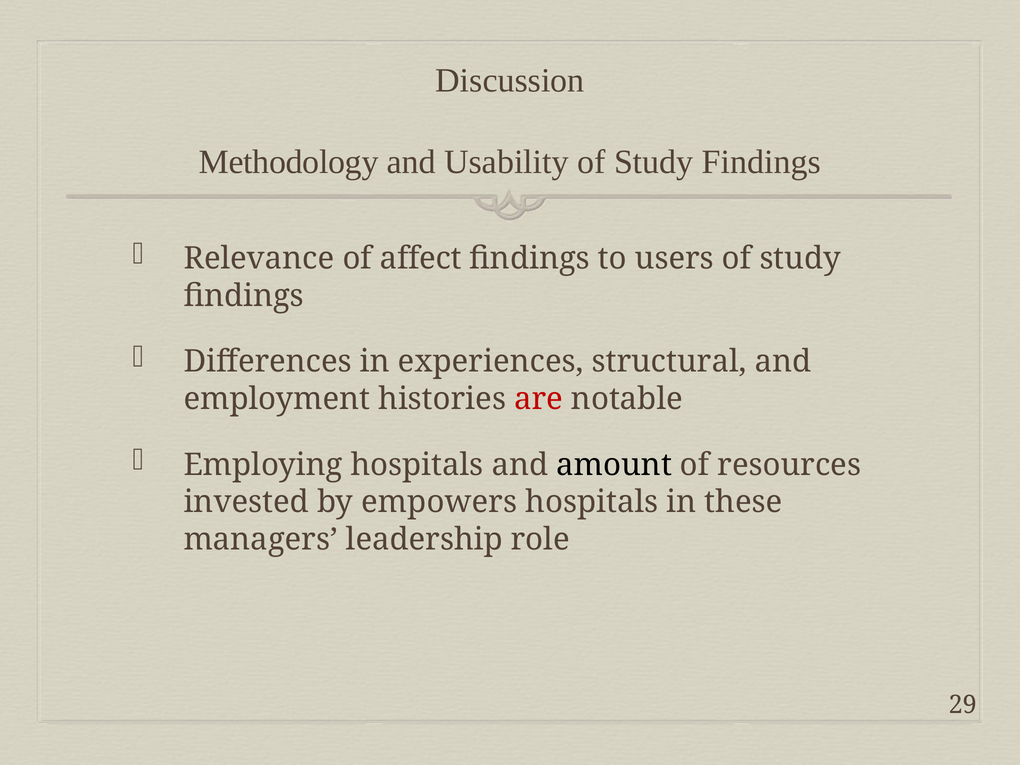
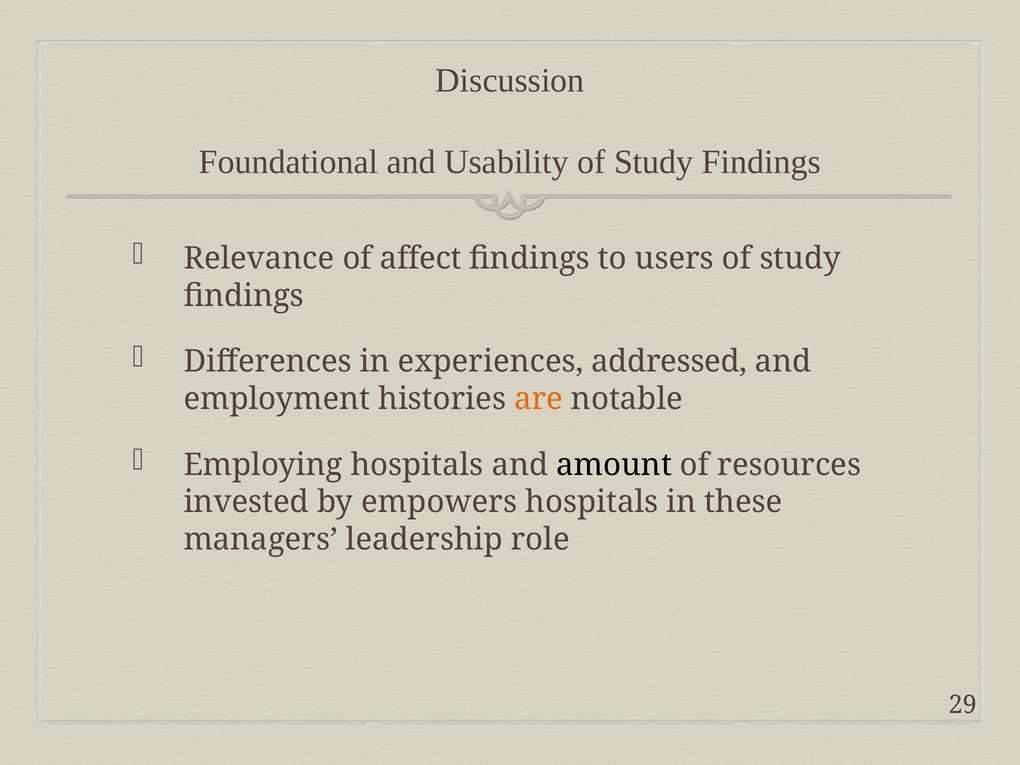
Methodology: Methodology -> Foundational
structural: structural -> addressed
are colour: red -> orange
